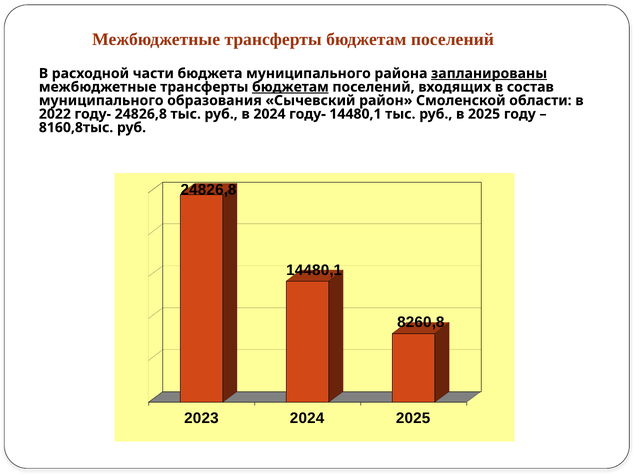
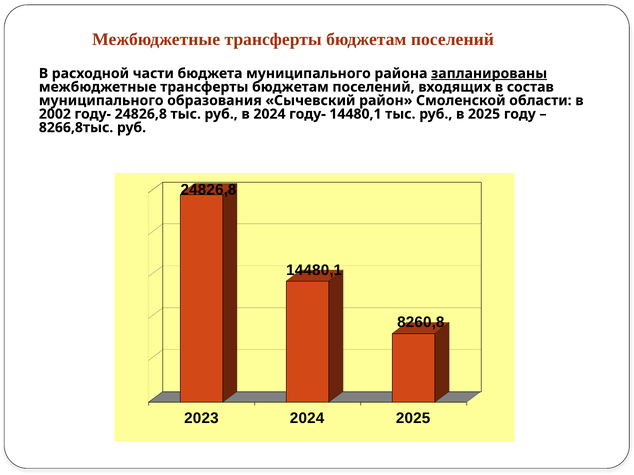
бюджетам at (290, 87) underline: present -> none
2022: 2022 -> 2002
8160,8тыс: 8160,8тыс -> 8266,8тыс
